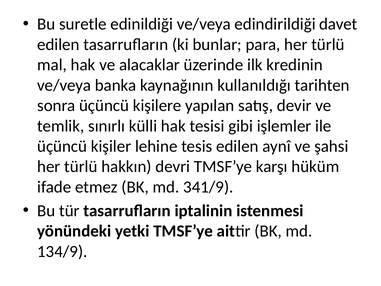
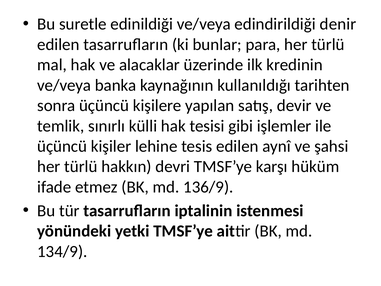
davet: davet -> denir
341/9: 341/9 -> 136/9
